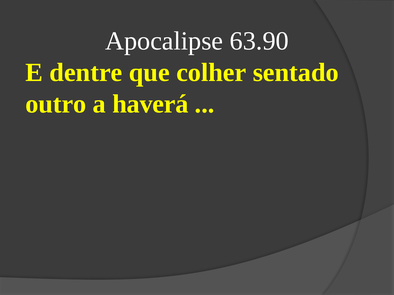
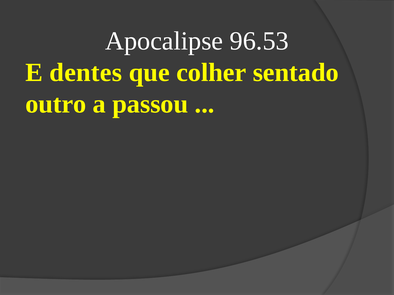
63.90: 63.90 -> 96.53
dentre: dentre -> dentes
haverá: haverá -> passou
